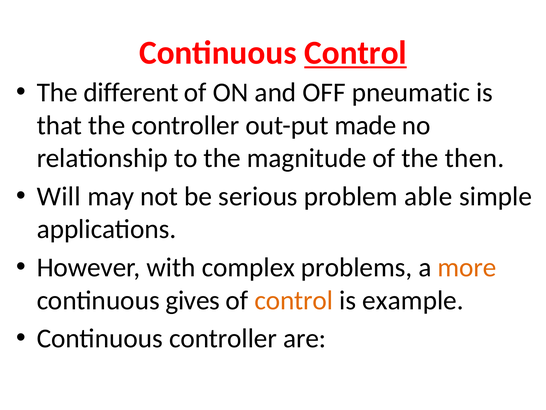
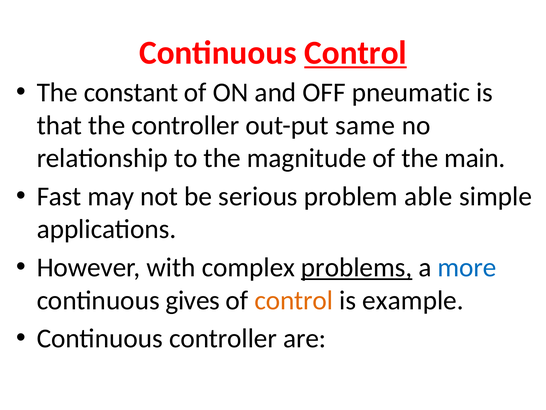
different: different -> constant
made: made -> same
then: then -> main
Will: Will -> Fast
problems underline: none -> present
more colour: orange -> blue
